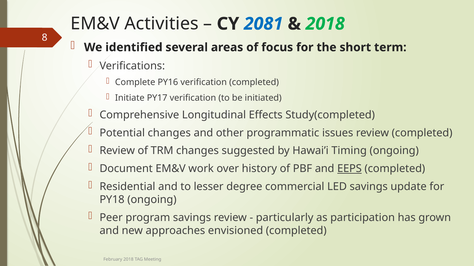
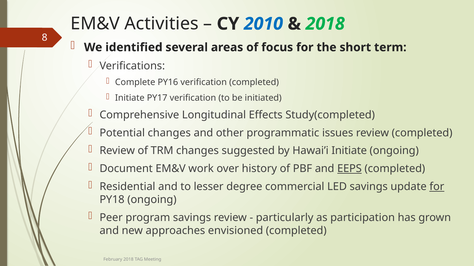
2081: 2081 -> 2010
Hawai’i Timing: Timing -> Initiate
for at (437, 187) underline: none -> present
